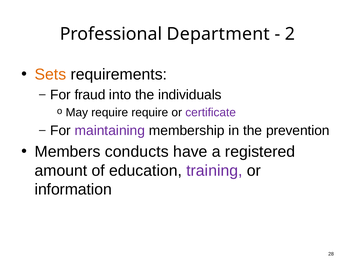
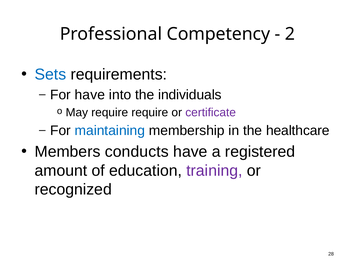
Department: Department -> Competency
Sets colour: orange -> blue
For fraud: fraud -> have
maintaining colour: purple -> blue
prevention: prevention -> healthcare
information: information -> recognized
